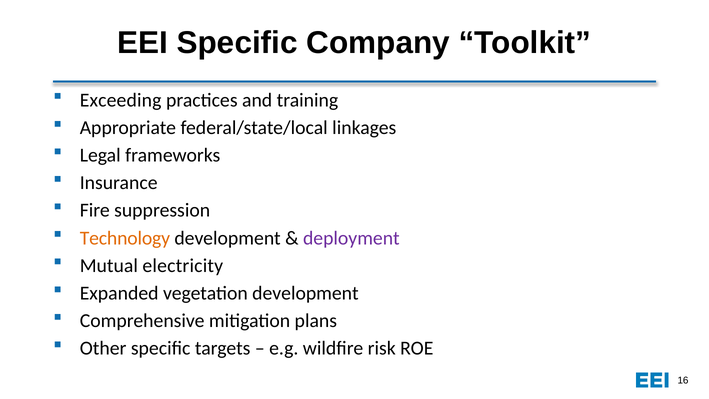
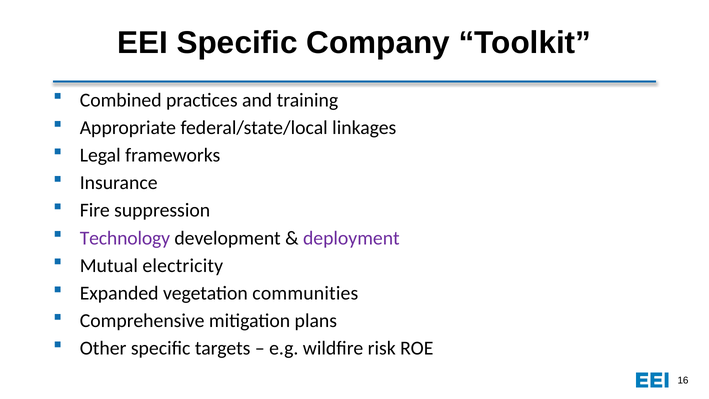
Exceeding: Exceeding -> Combined
Technology colour: orange -> purple
vegetation development: development -> communities
